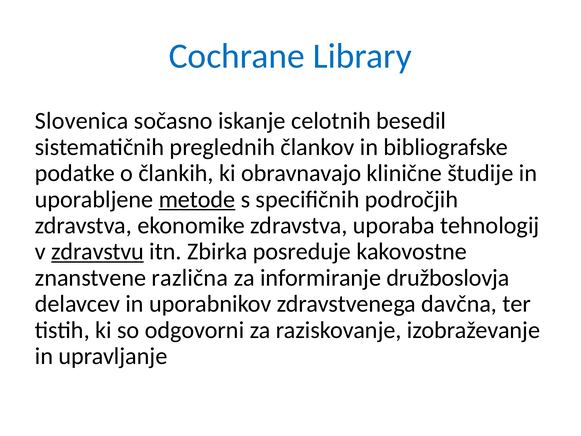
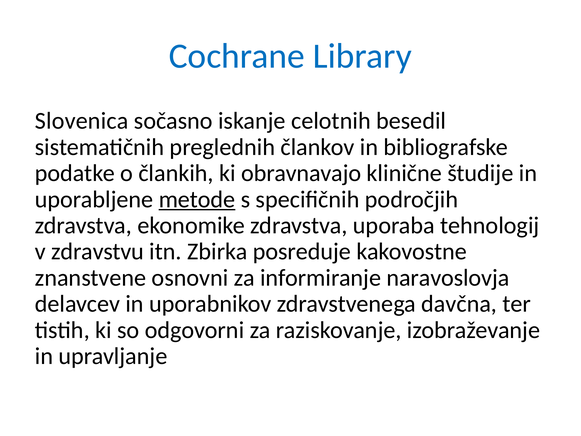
zdravstvu underline: present -> none
različna: različna -> osnovni
družboslovja: družboslovja -> naravoslovja
